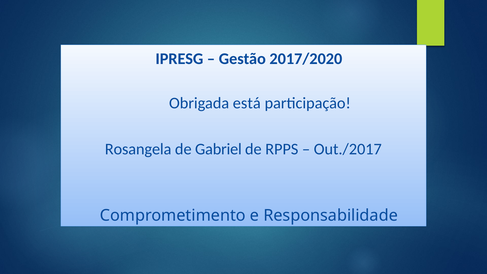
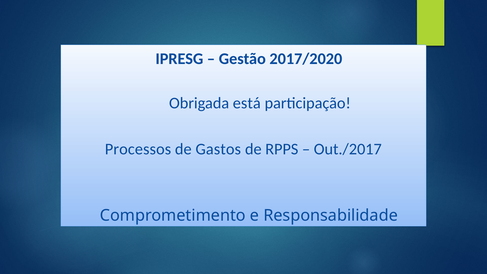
Rosangela: Rosangela -> Processos
Gabriel: Gabriel -> Gastos
